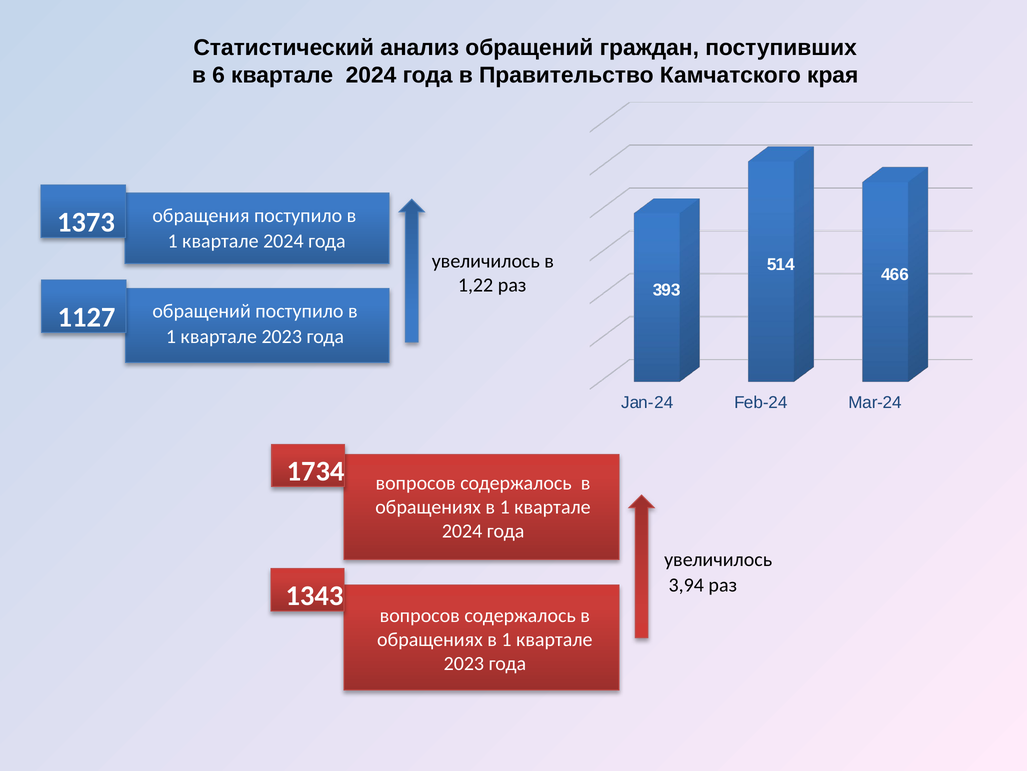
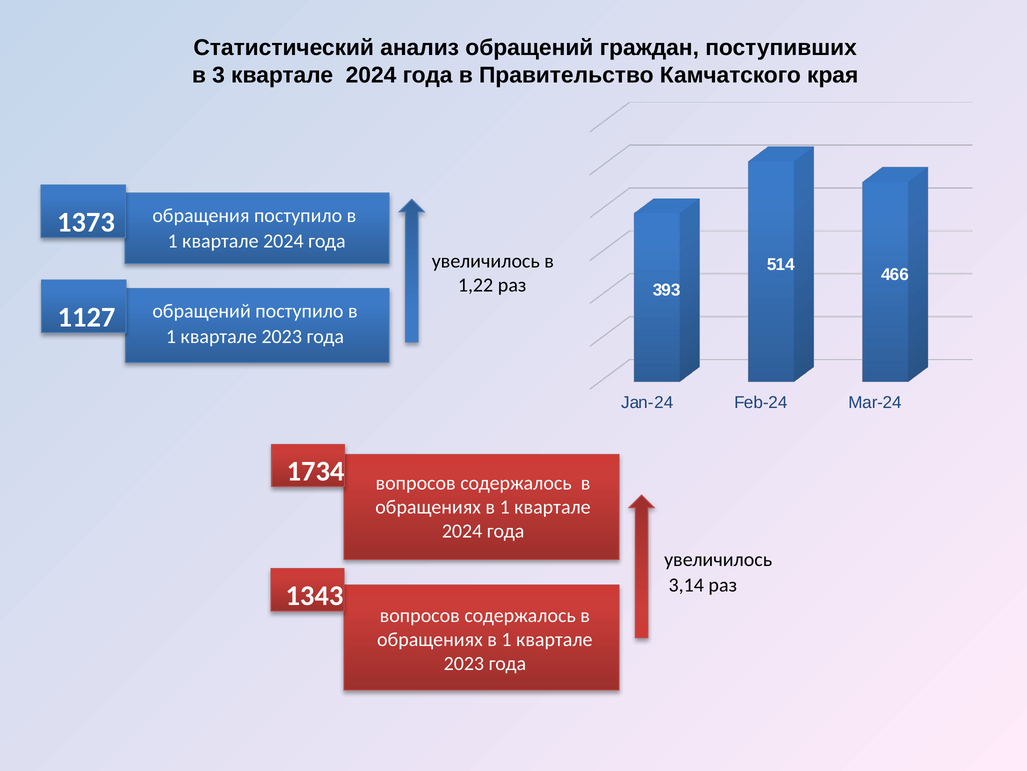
6: 6 -> 3
3,94: 3,94 -> 3,14
